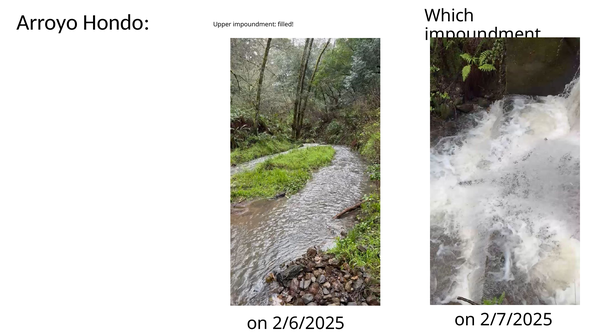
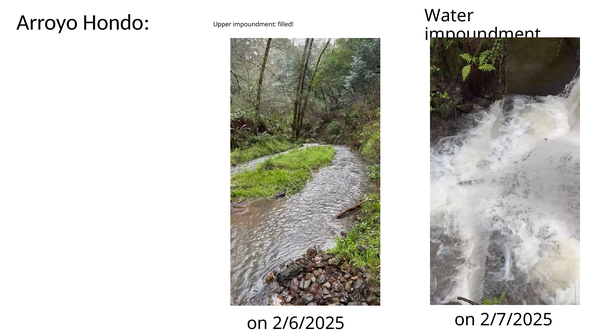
Which: Which -> Water
